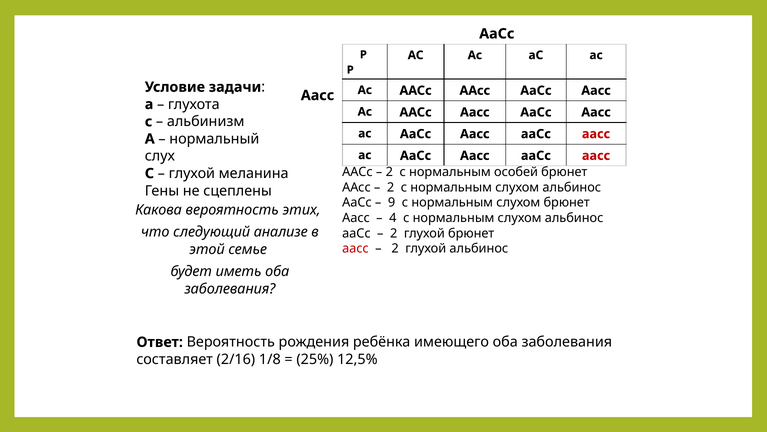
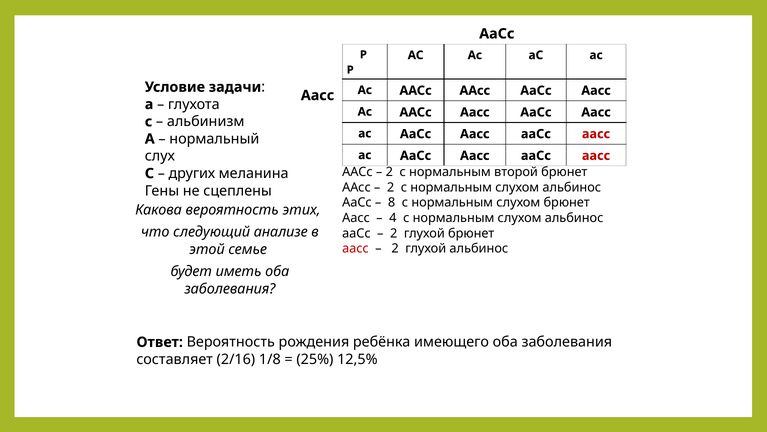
особей: особей -> второй
глухой at (192, 173): глухой -> других
9: 9 -> 8
